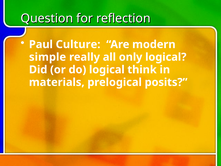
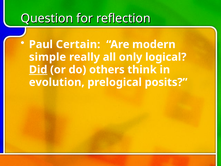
Culture: Culture -> Certain
Did underline: none -> present
do logical: logical -> others
materials: materials -> evolution
